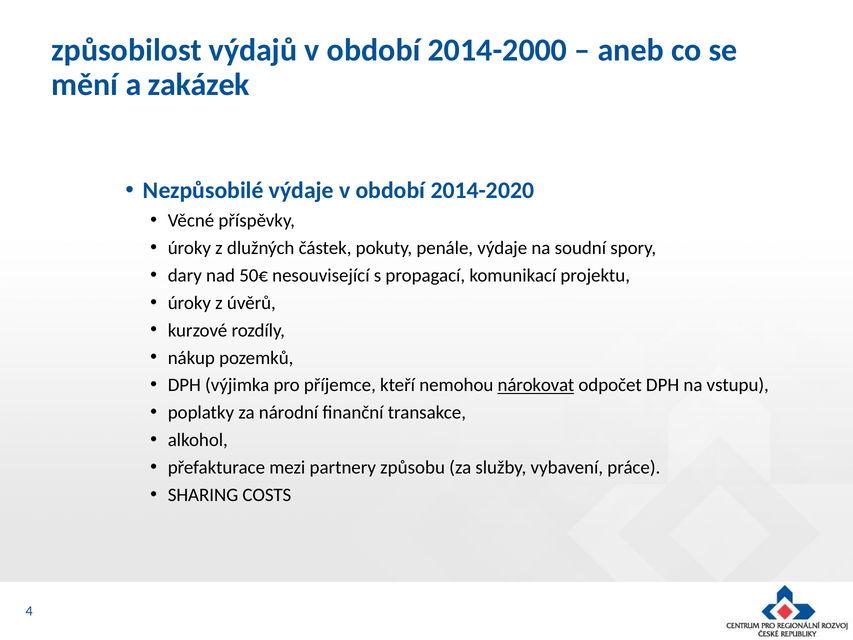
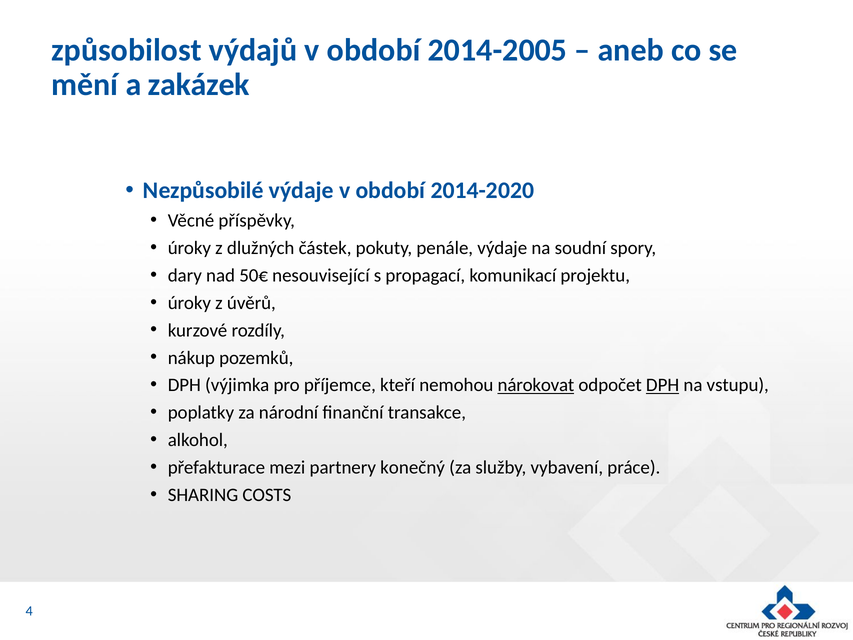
2014-2000: 2014-2000 -> 2014-2005
DPH at (663, 385) underline: none -> present
způsobu: způsobu -> konečný
